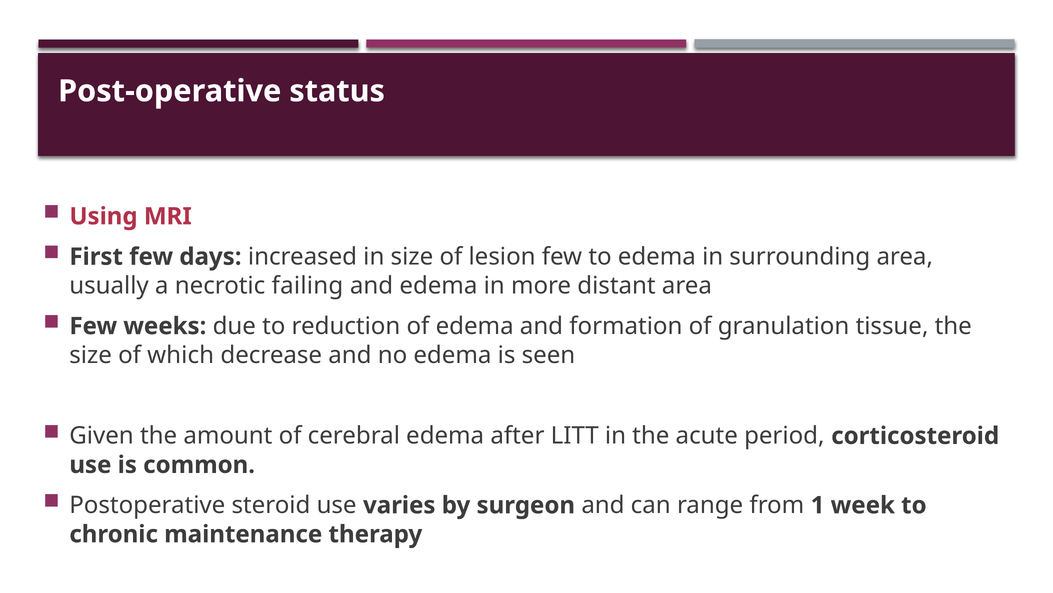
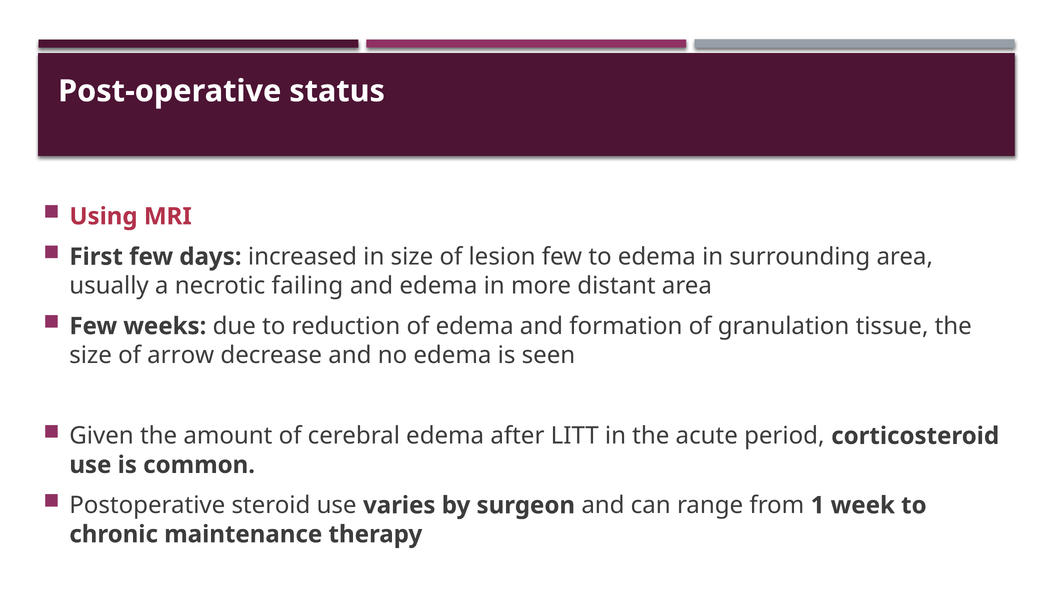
which: which -> arrow
